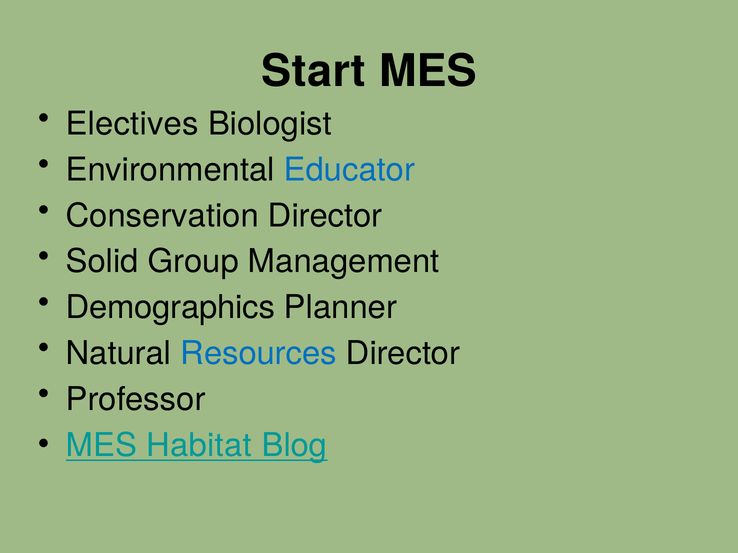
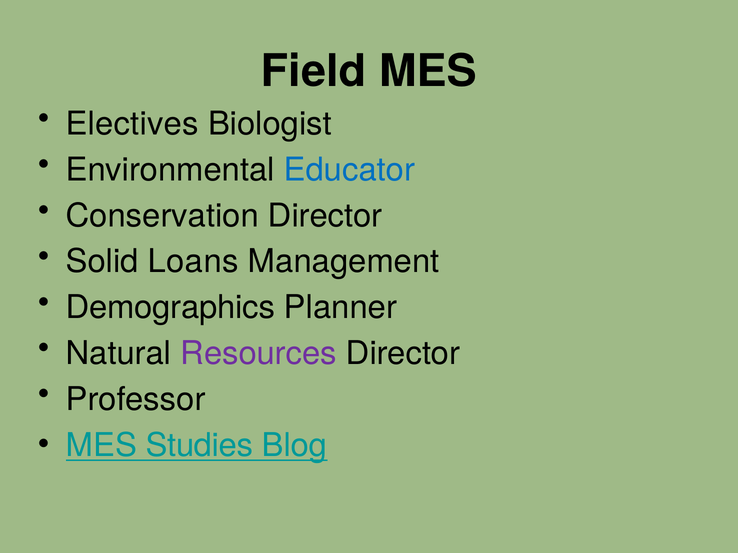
Start: Start -> Field
Group: Group -> Loans
Resources colour: blue -> purple
Habitat: Habitat -> Studies
